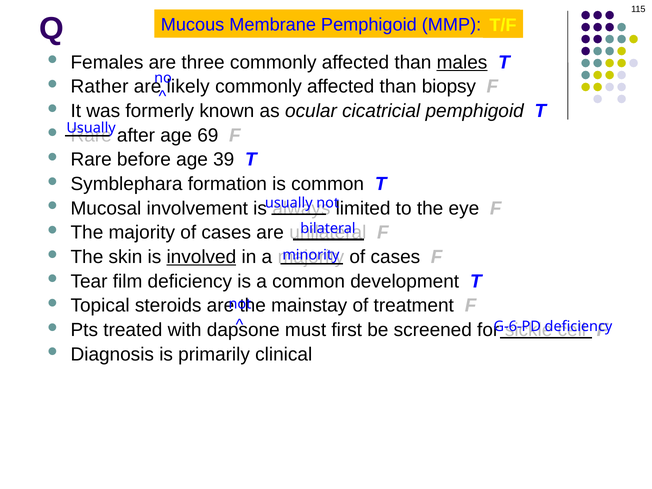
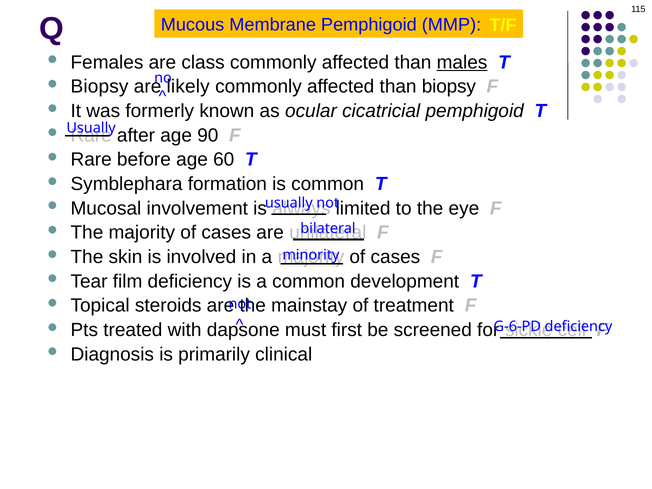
three: three -> class
Rather at (100, 87): Rather -> Biopsy
69: 69 -> 90
39: 39 -> 60
involved underline: present -> none
